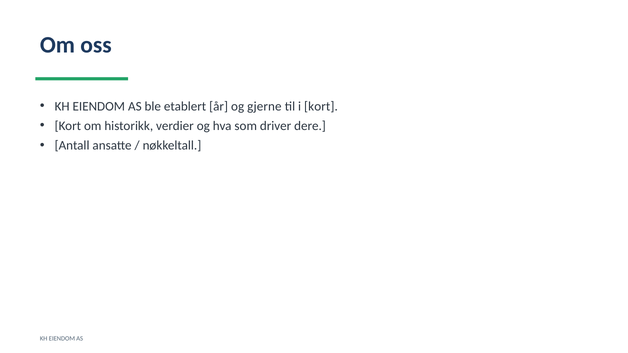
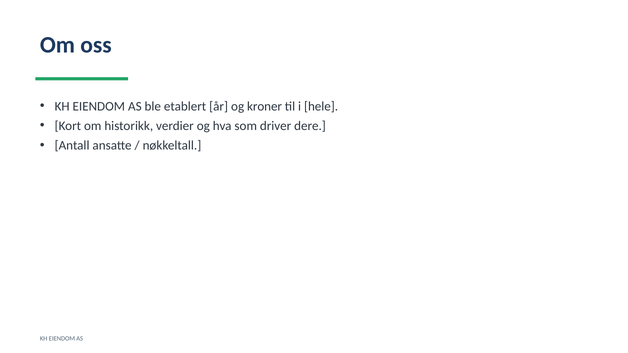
gjerne: gjerne -> kroner
i kort: kort -> hele
